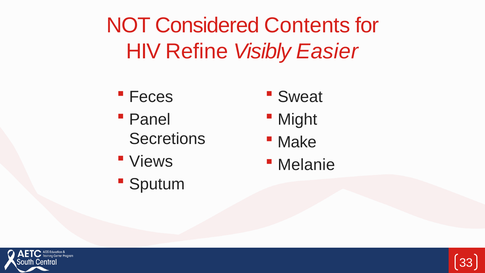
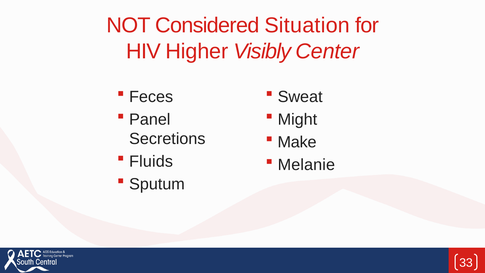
Contents: Contents -> Situation
Refine: Refine -> Higher
Easier: Easier -> Center
Views: Views -> Fluids
